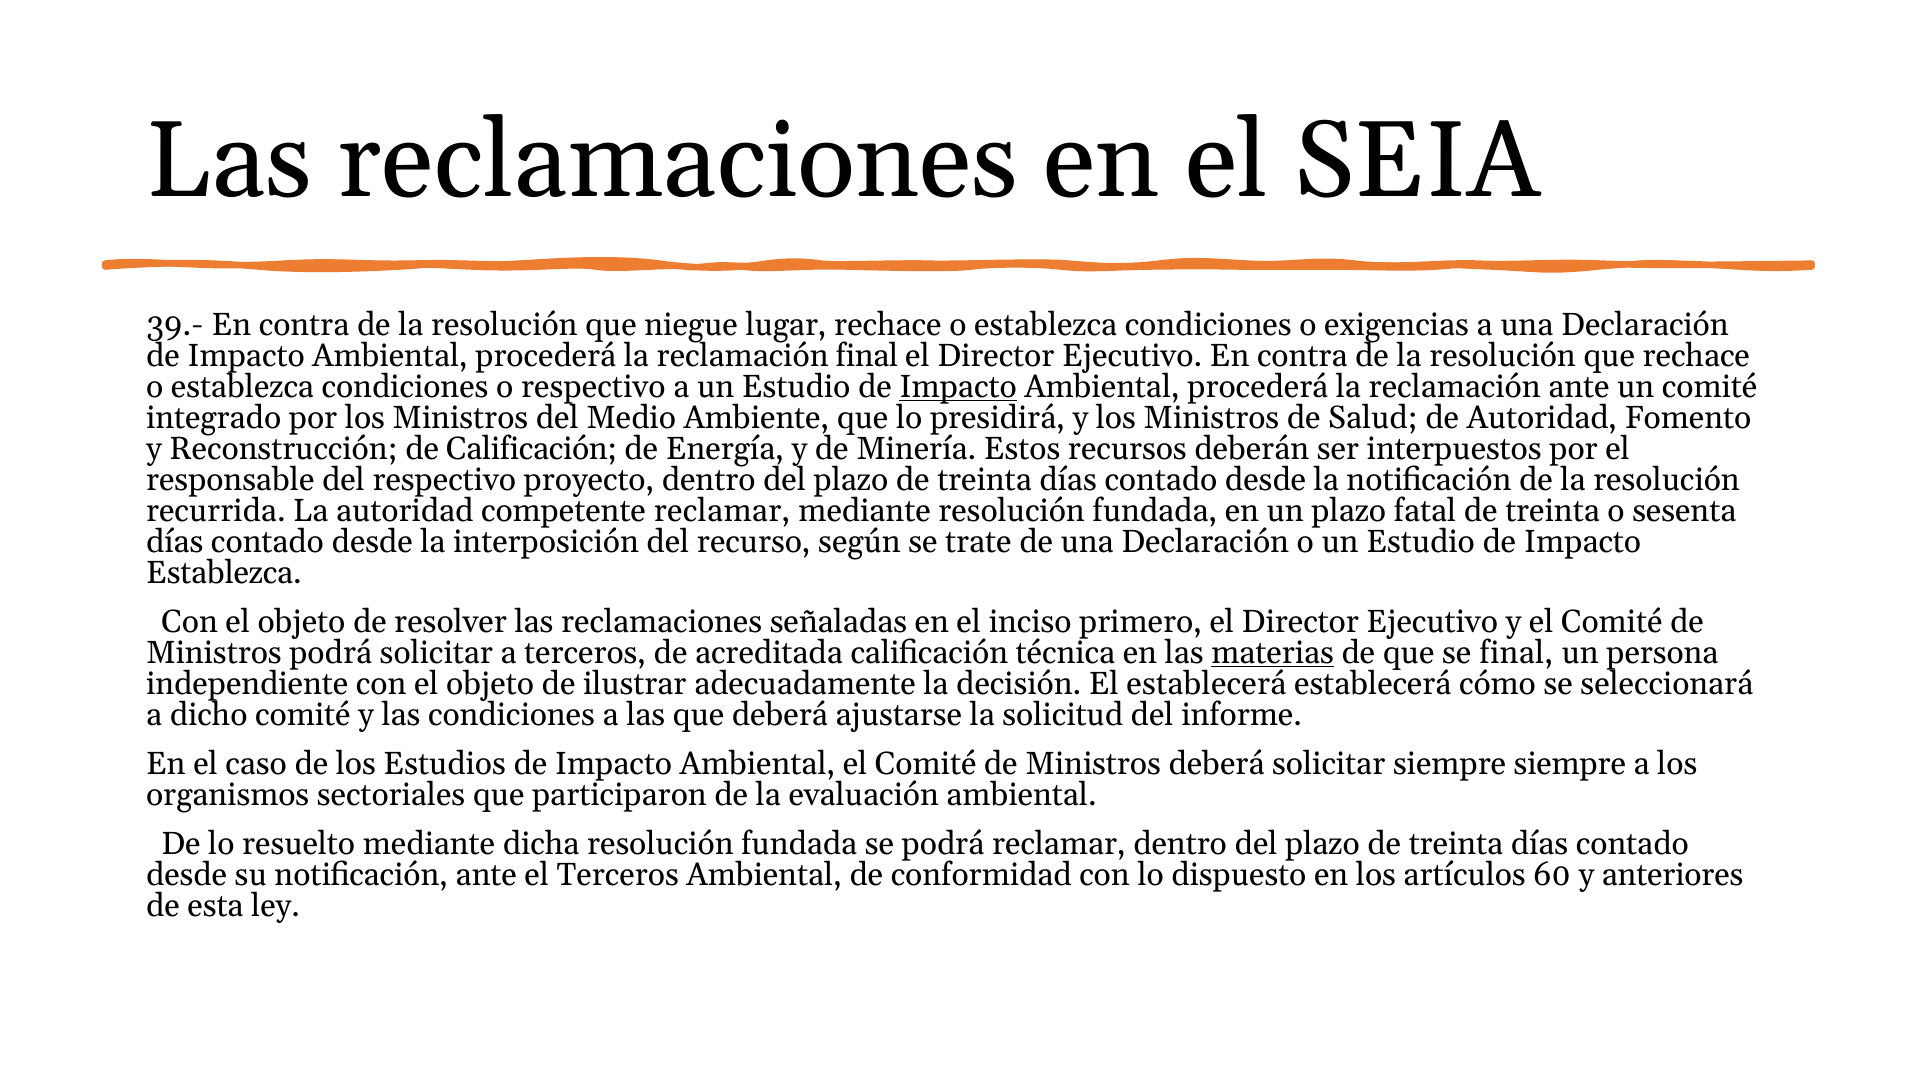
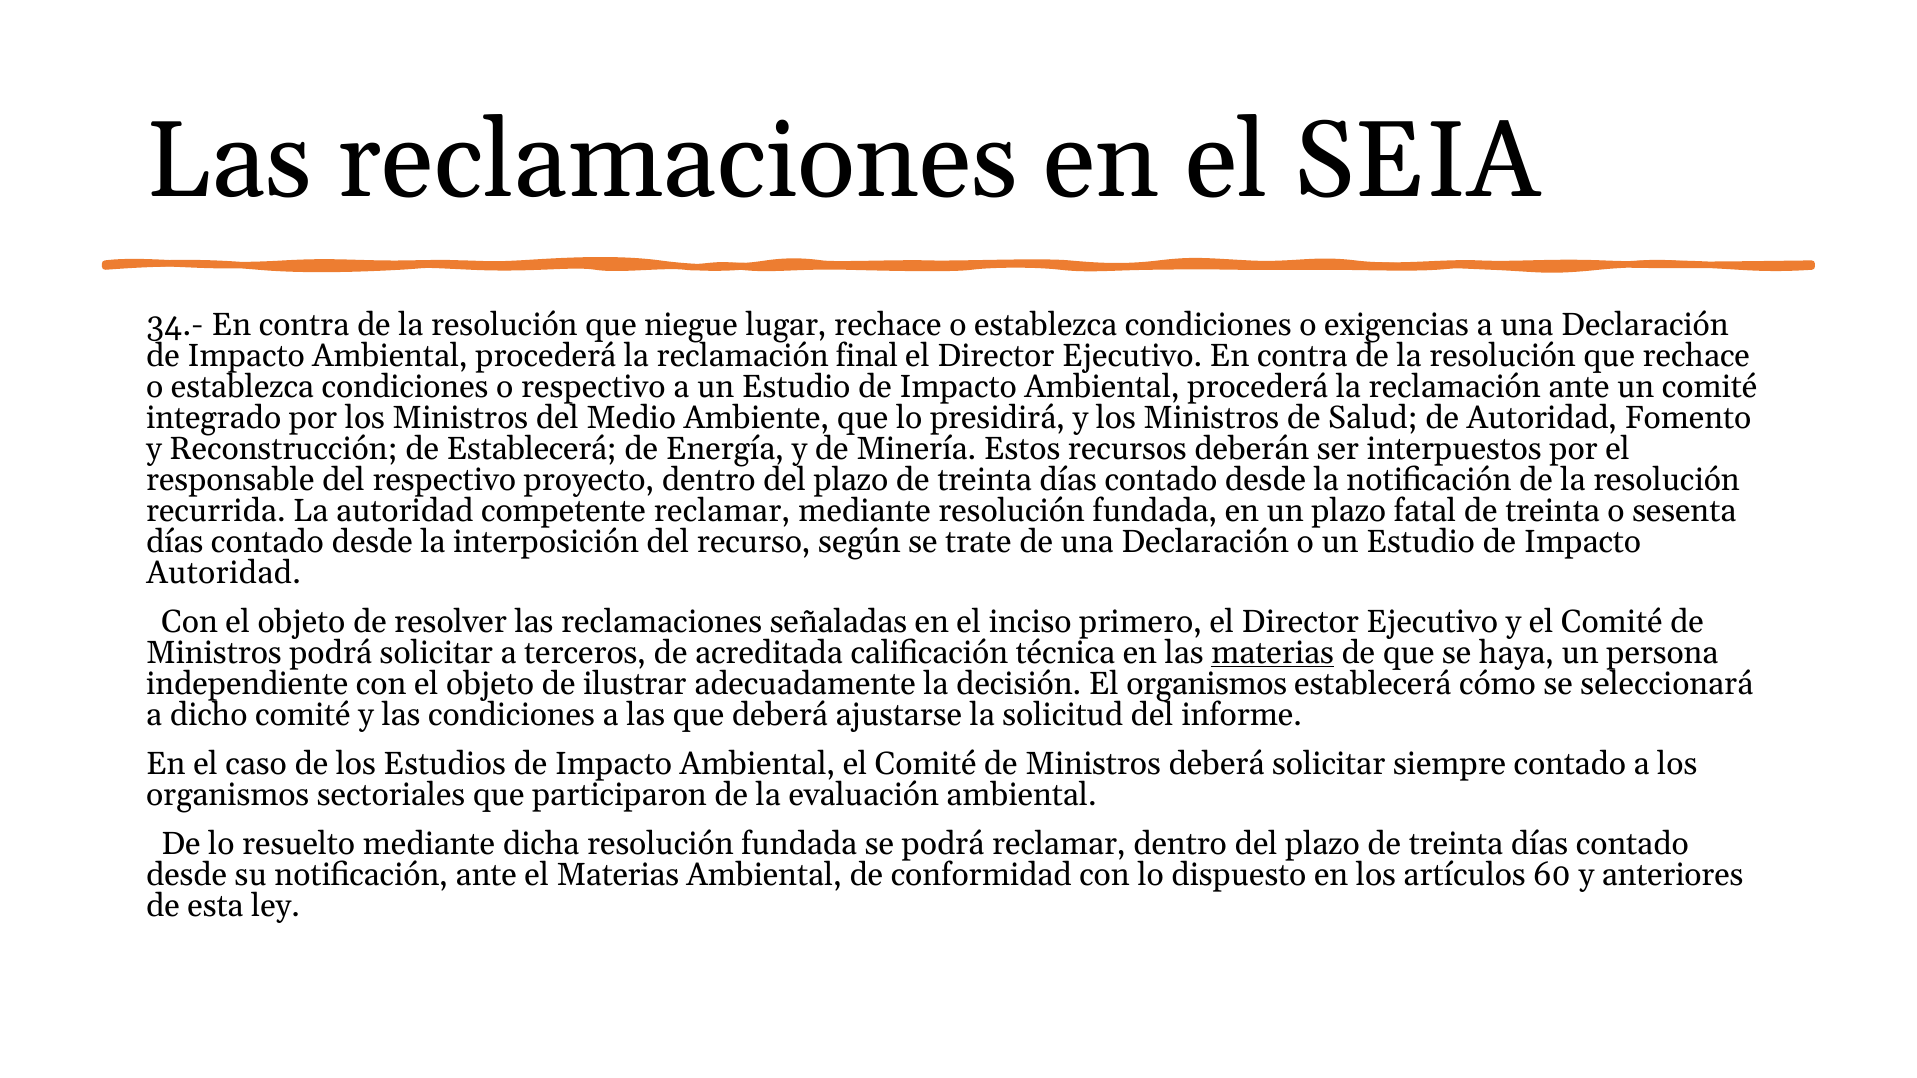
39.-: 39.- -> 34.-
Impacto at (958, 387) underline: present -> none
de Calificación: Calificación -> Establecerá
Establezca at (224, 573): Establezca -> Autoridad
se final: final -> haya
El establecerá: establecerá -> organismos
siempre siempre: siempre -> contado
el Terceros: Terceros -> Materias
